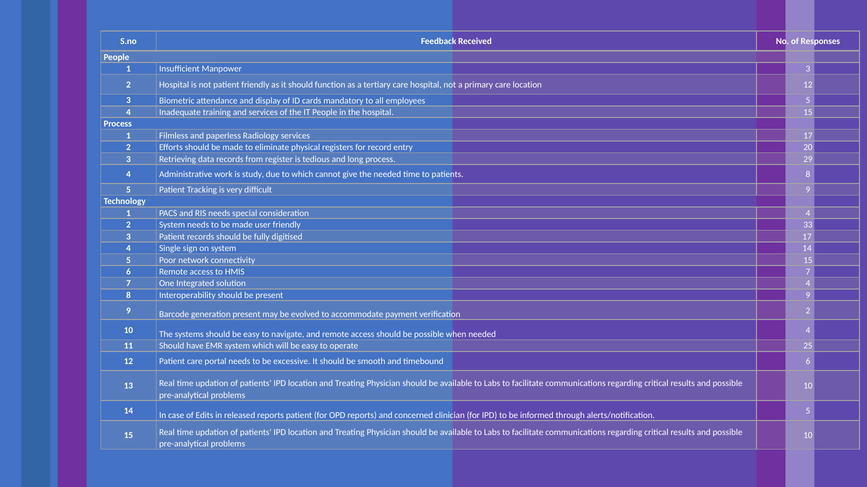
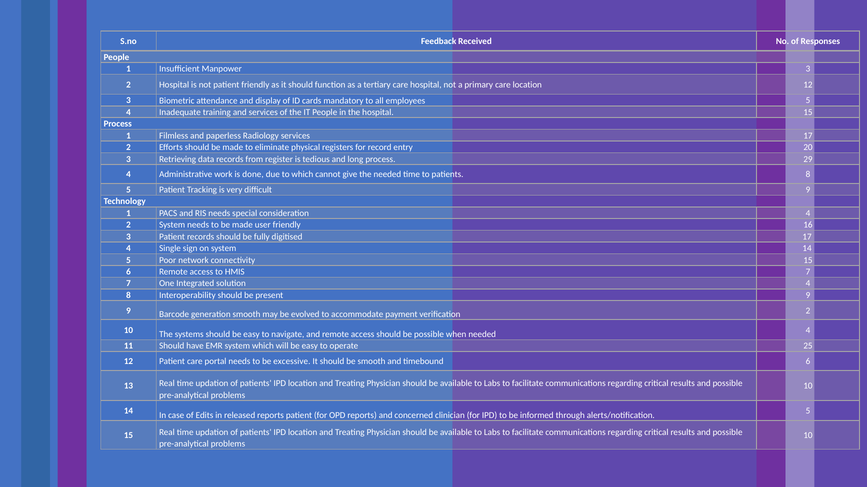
study: study -> done
33: 33 -> 16
generation present: present -> smooth
